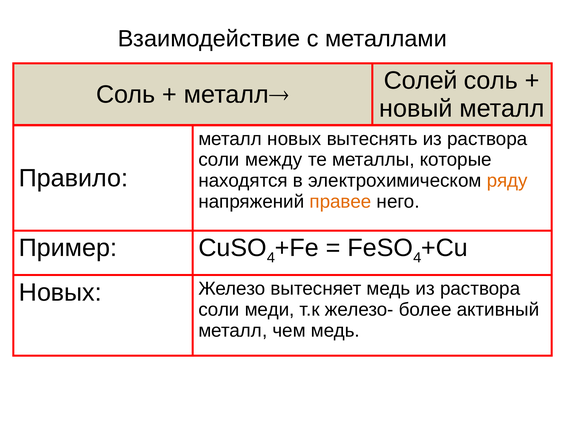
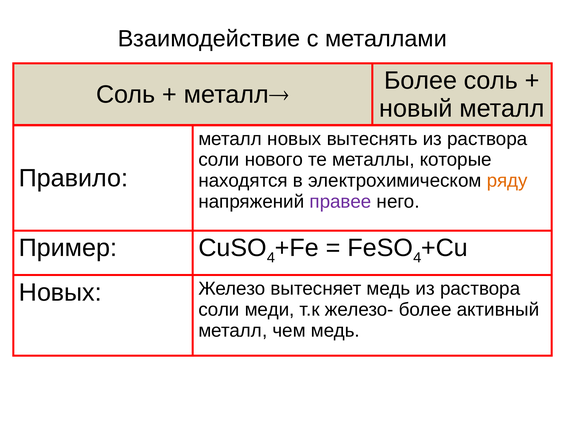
Солей at (421, 81): Солей -> Более
между: между -> нового
правее colour: orange -> purple
